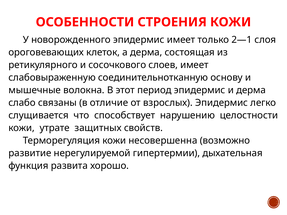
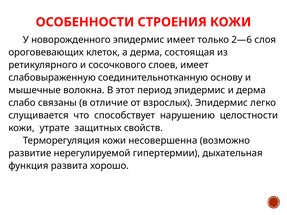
2—1: 2—1 -> 2—6
